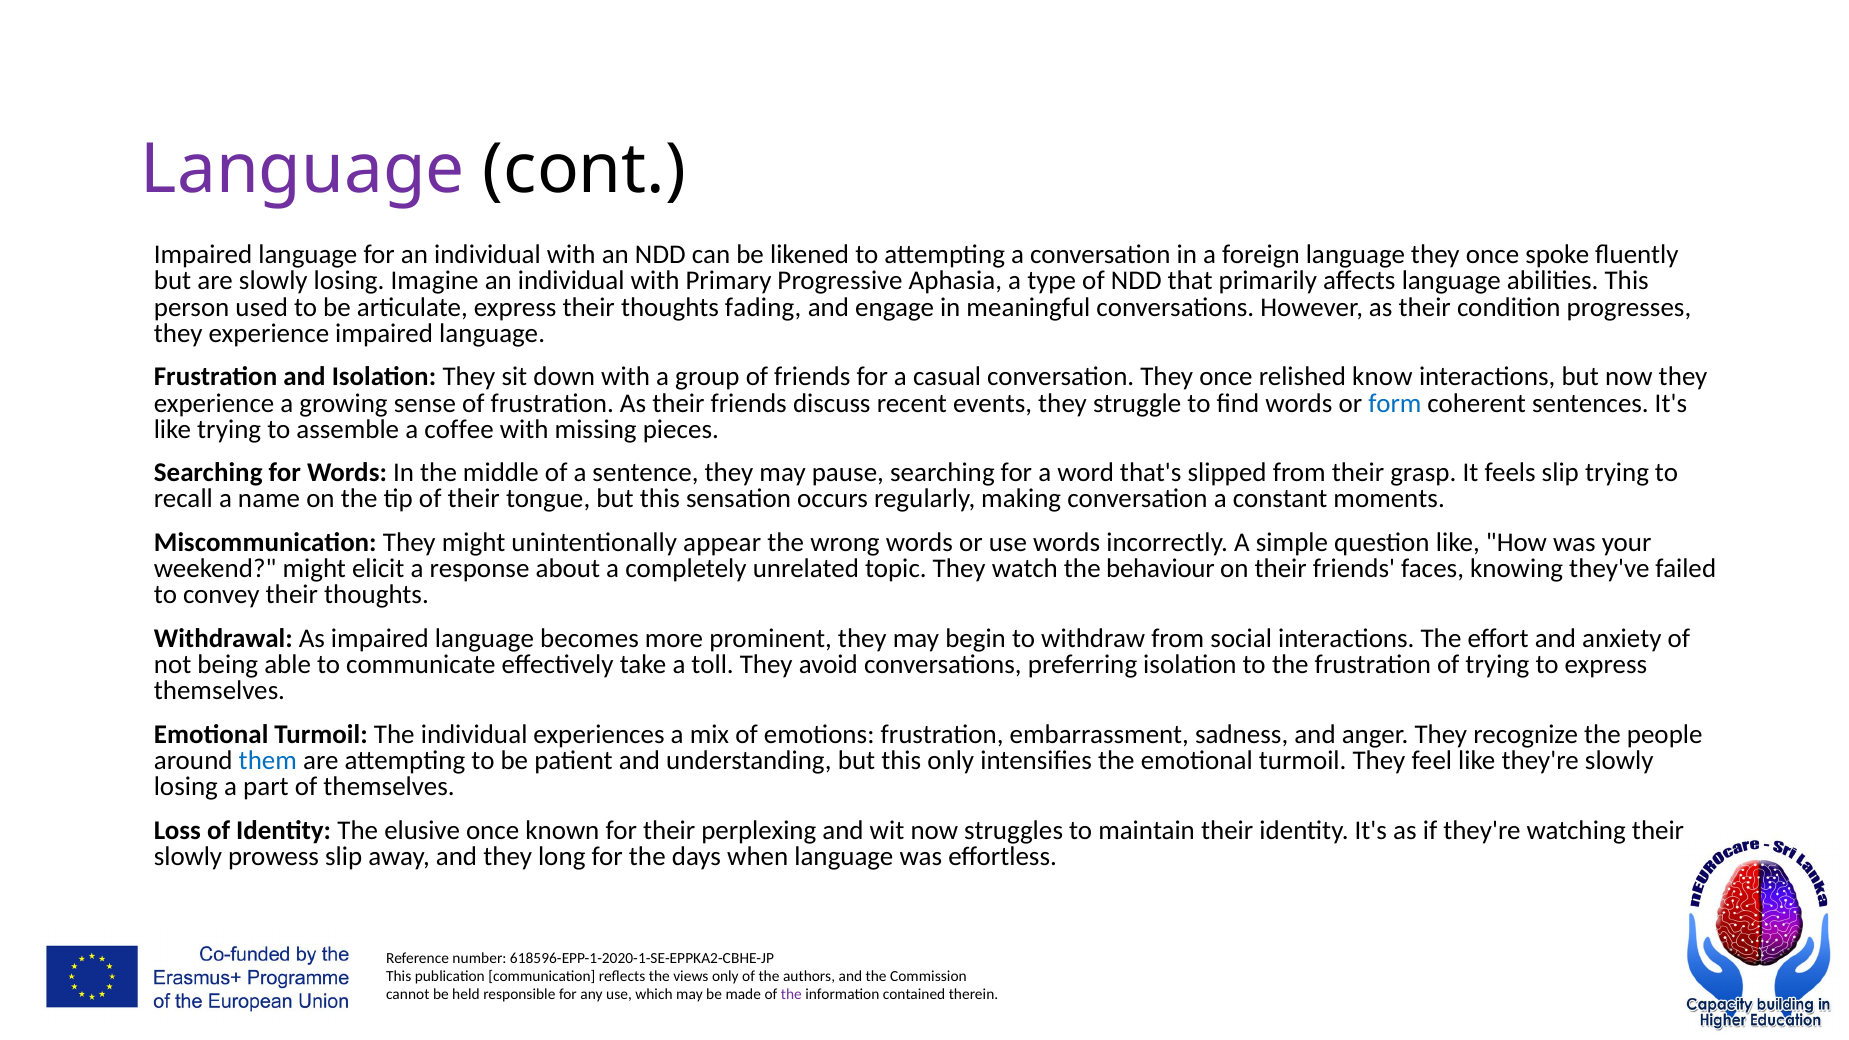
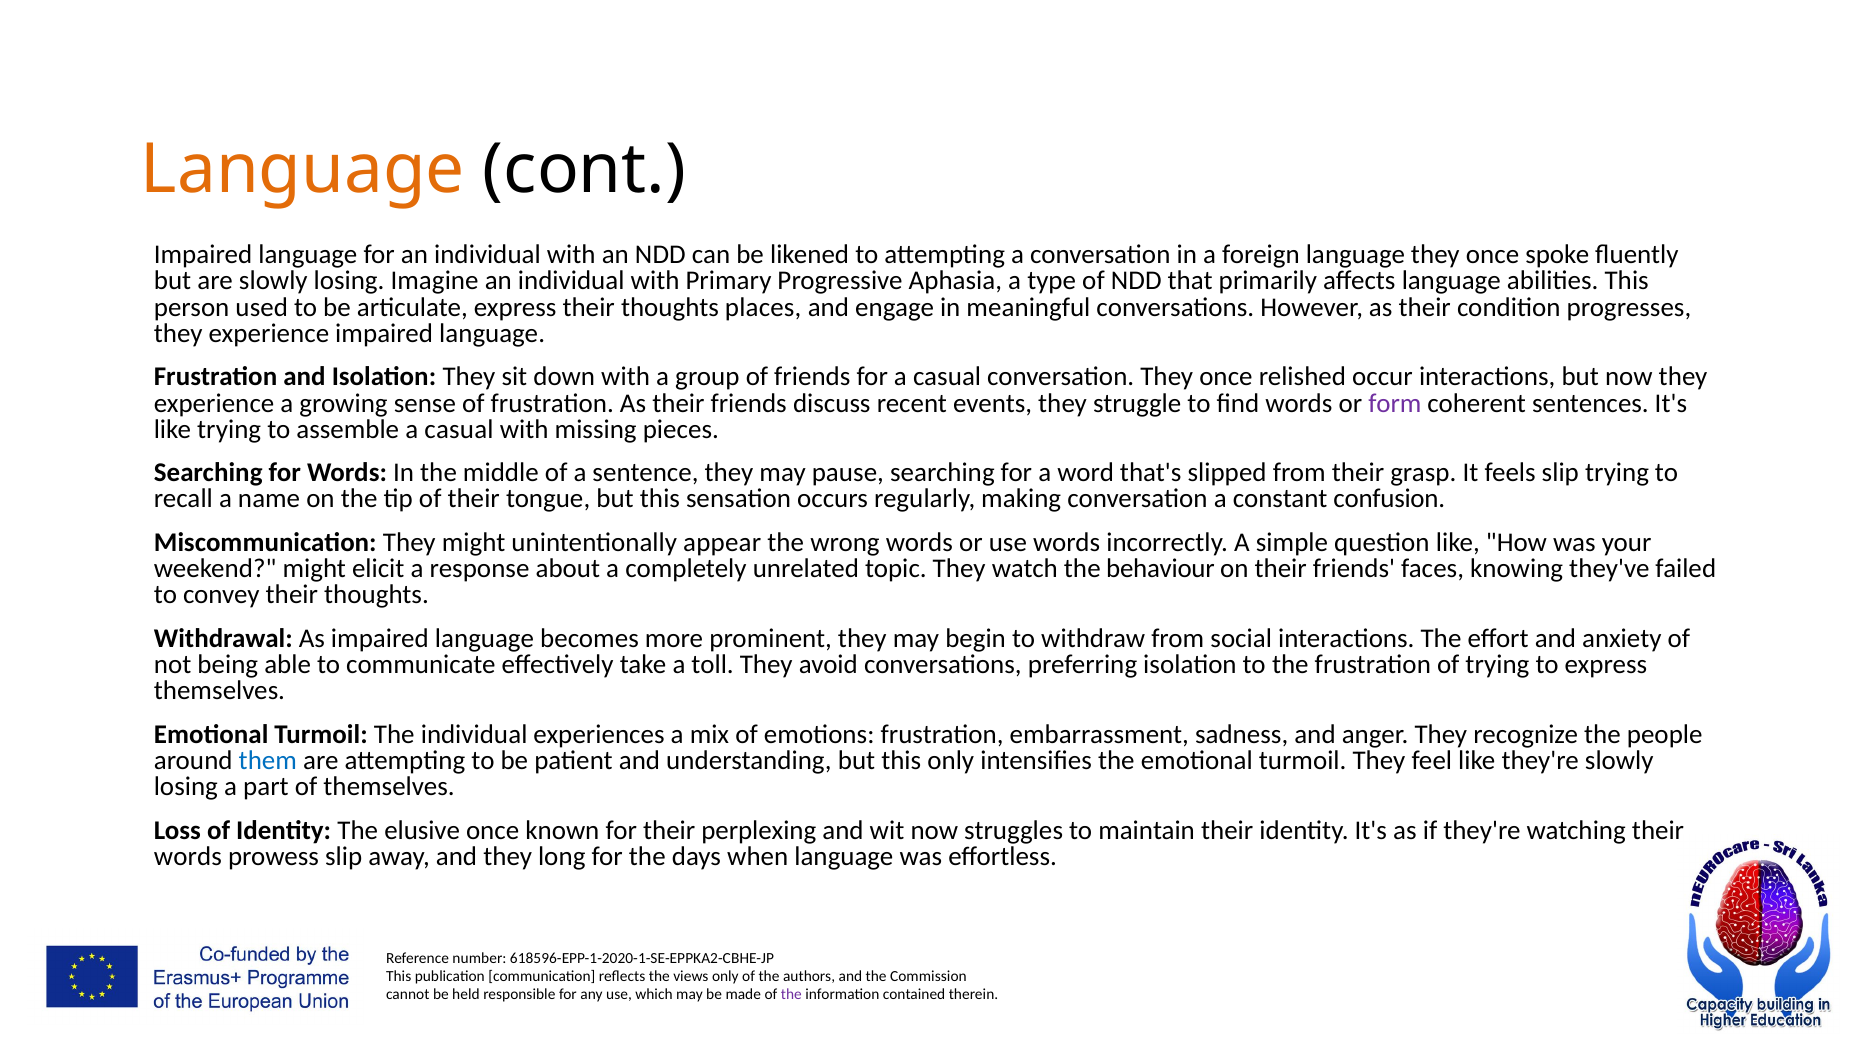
Language at (303, 169) colour: purple -> orange
fading: fading -> places
know: know -> occur
form colour: blue -> purple
assemble a coffee: coffee -> casual
moments: moments -> confusion
slowly at (188, 857): slowly -> words
